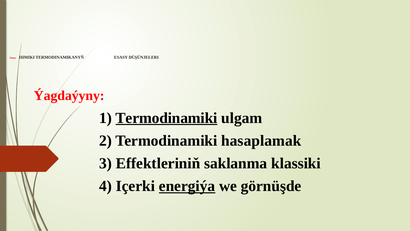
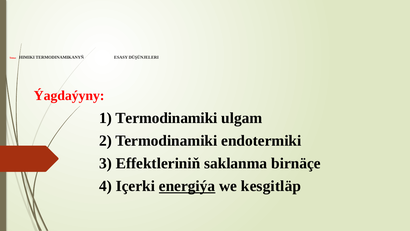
Termodinamiki at (167, 118) underline: present -> none
hasaplamak: hasaplamak -> endotermiki
klassiki: klassiki -> birnäçe
görnüşde: görnüşde -> kesgitläp
